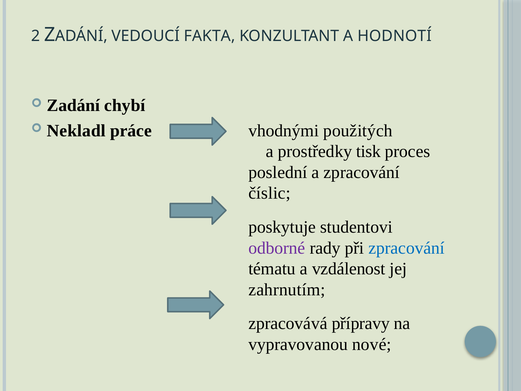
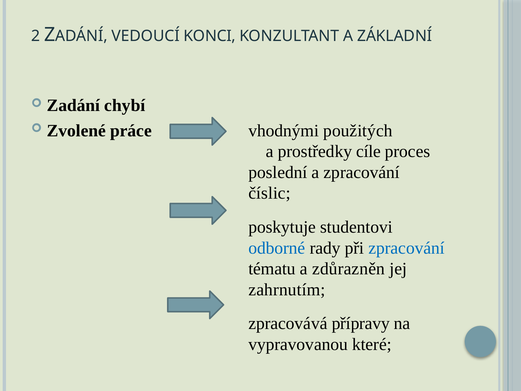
FAKTA: FAKTA -> KONCI
HODNOTÍ: HODNOTÍ -> ZÁKLADNÍ
Nekladl: Nekladl -> Zvolené
tisk: tisk -> cíle
odborné colour: purple -> blue
vzdálenost: vzdálenost -> zdůrazněn
nové: nové -> které
